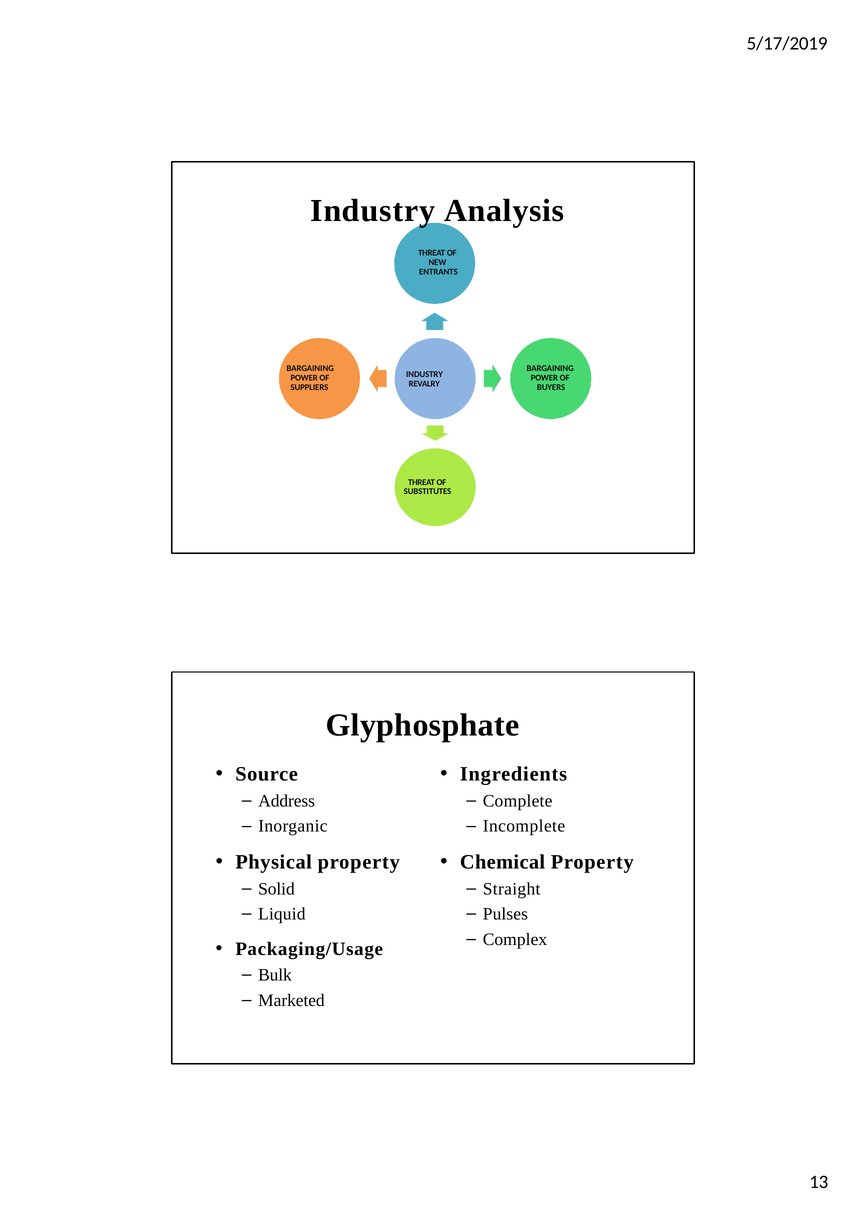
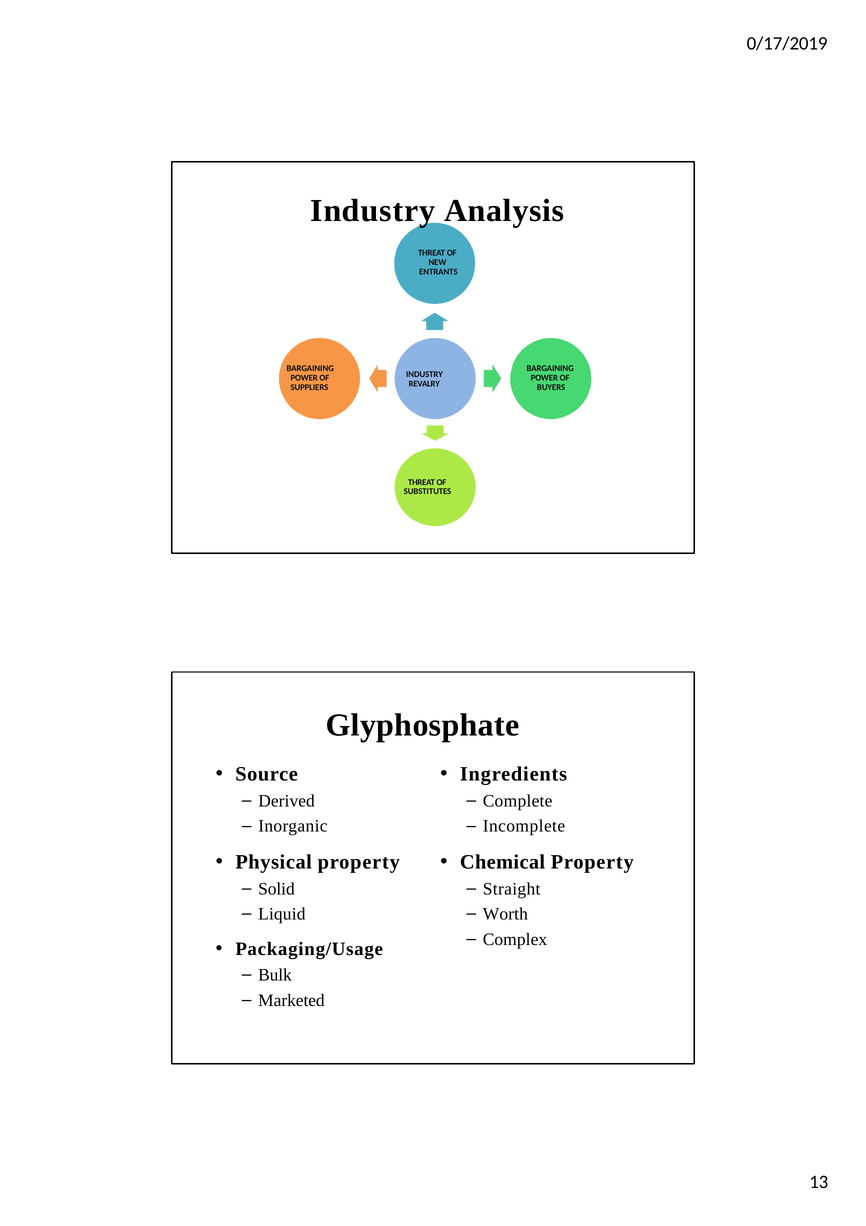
5/17/2019: 5/17/2019 -> 0/17/2019
Address: Address -> Derived
Pulses: Pulses -> Worth
